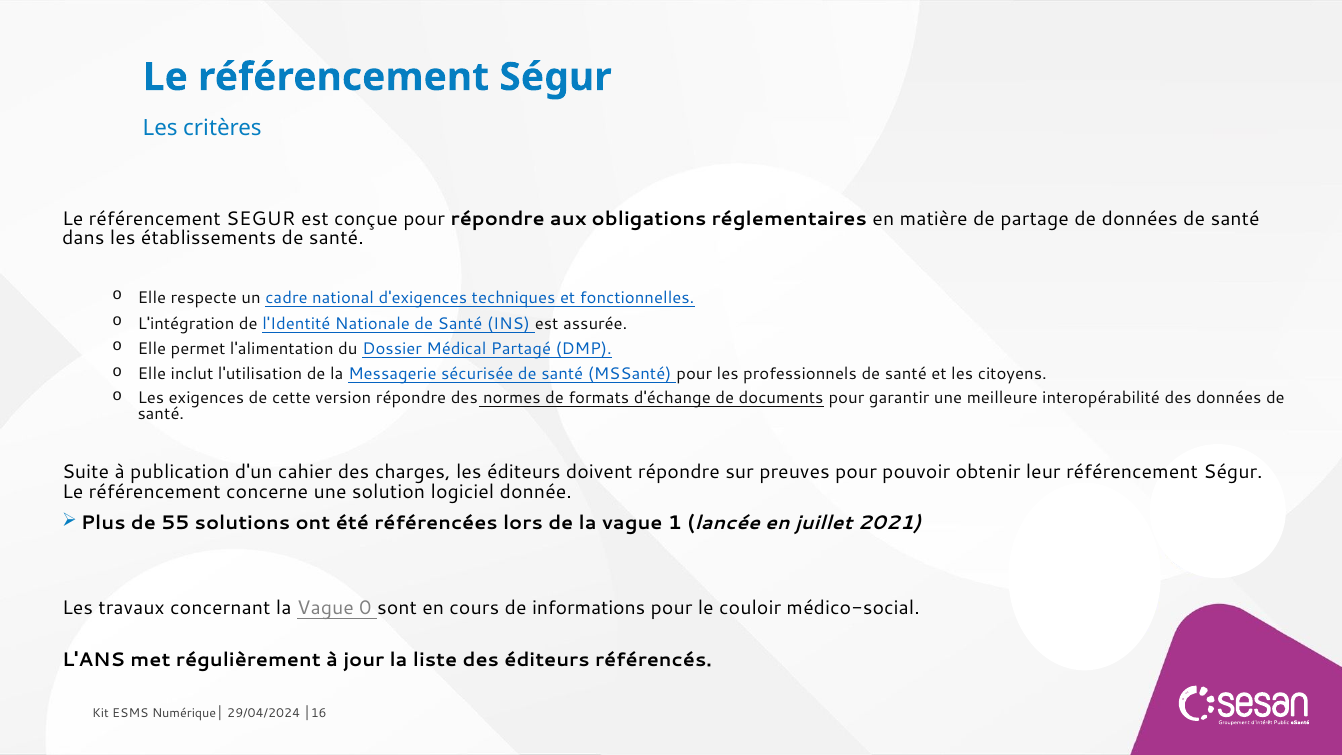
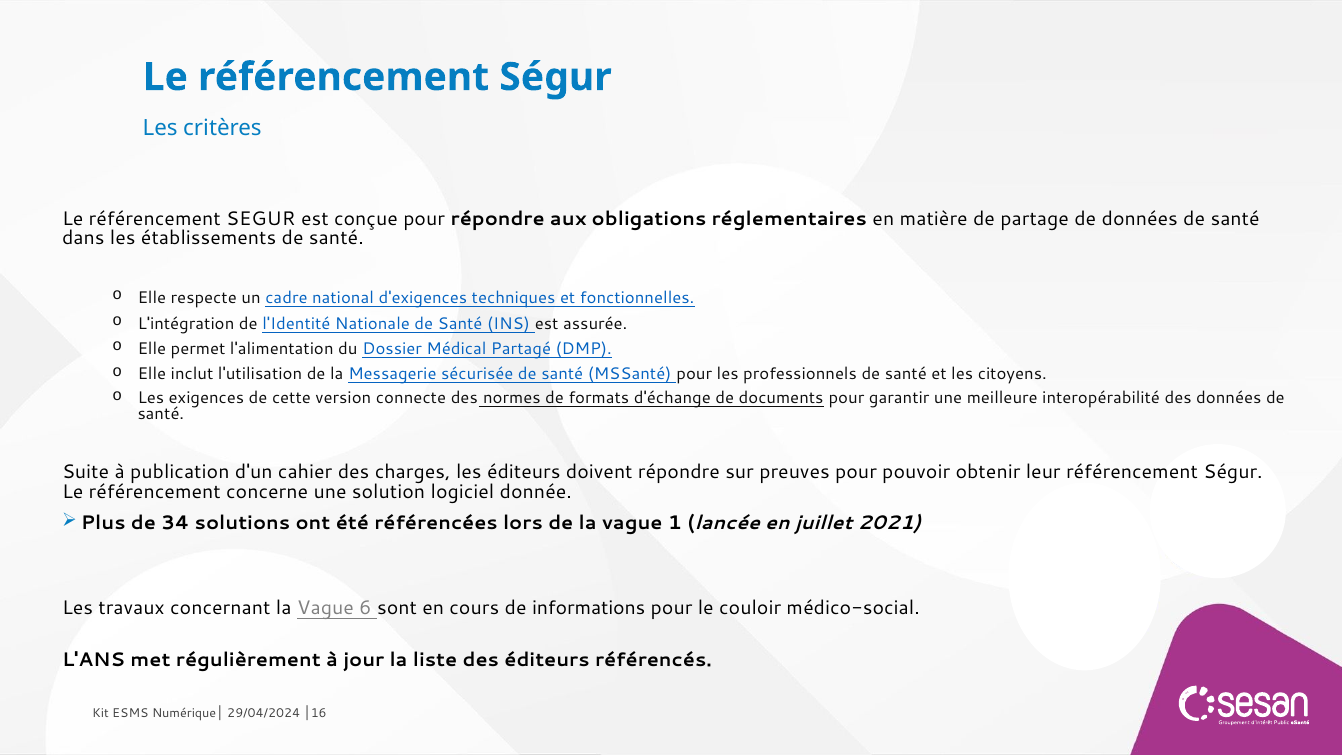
version répondre: répondre -> connecte
55: 55 -> 34
0: 0 -> 6
